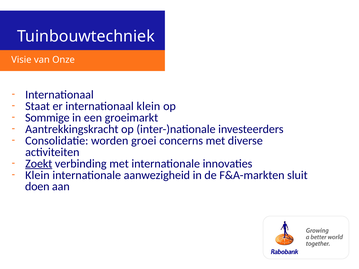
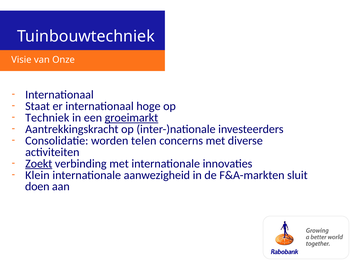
internationaal klein: klein -> hoge
Sommige: Sommige -> Techniek
groeimarkt underline: none -> present
groei: groei -> telen
